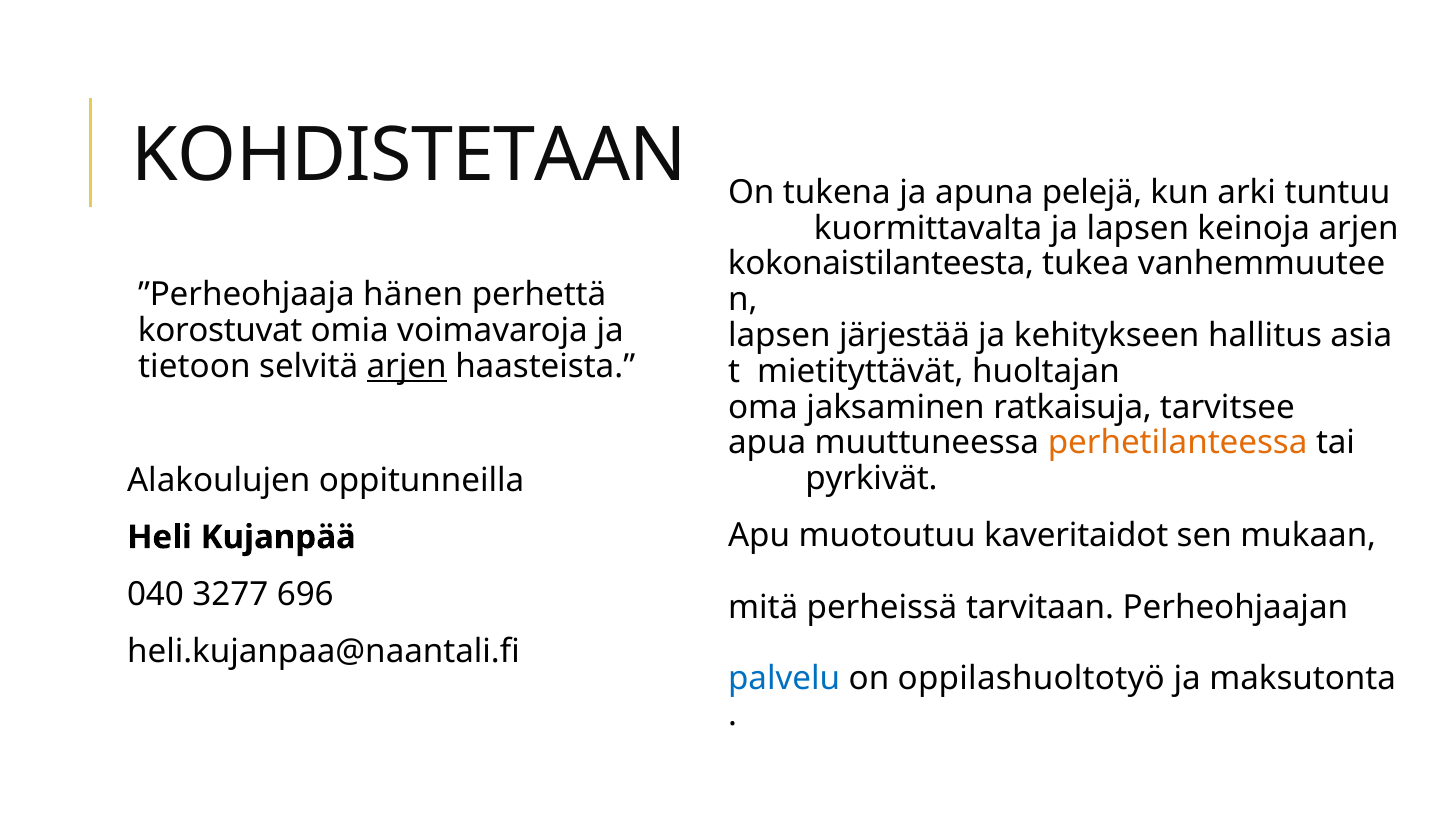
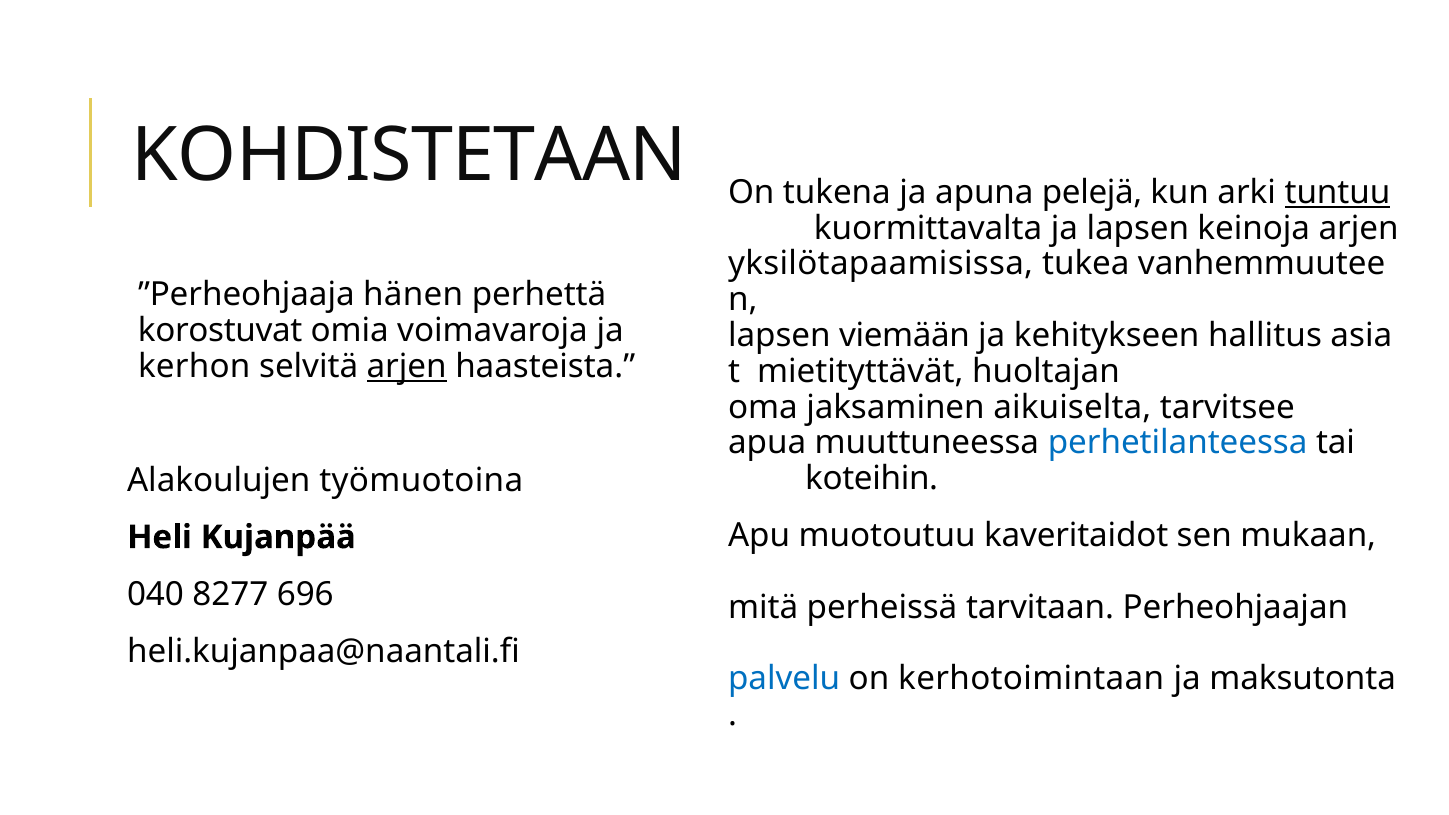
tuntuu underline: none -> present
kokonaistilanteesta: kokonaistilanteesta -> yksilötapaamisissa
järjestää: järjestää -> viemään
tietoon: tietoon -> kerhon
ratkaisuja: ratkaisuja -> aikuiselta
perhetilanteessa colour: orange -> blue
pyrkivät: pyrkivät -> koteihin
oppitunneilla: oppitunneilla -> työmuotoina
3277: 3277 -> 8277
oppilashuoltotyö: oppilashuoltotyö -> kerhotoimintaan
